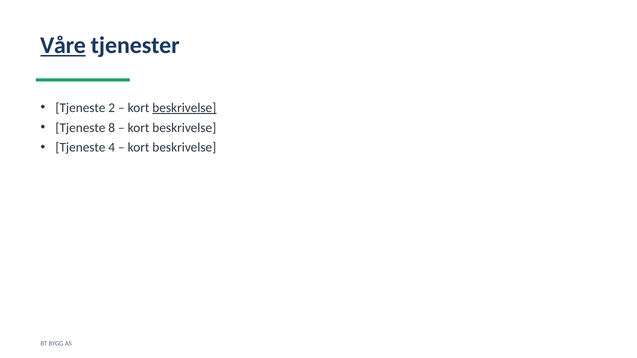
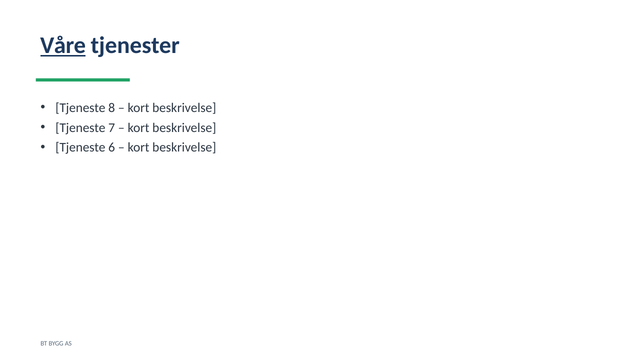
2: 2 -> 8
beskrivelse at (184, 108) underline: present -> none
8: 8 -> 7
4: 4 -> 6
